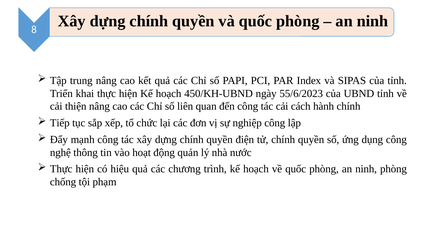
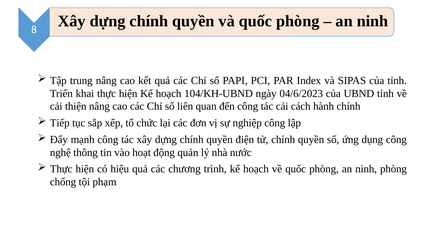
450/KH-UBND: 450/KH-UBND -> 104/KH-UBND
55/6/2023: 55/6/2023 -> 04/6/2023
